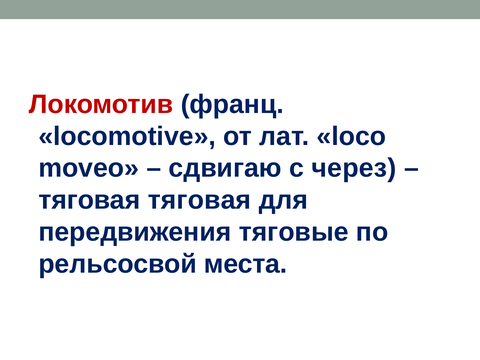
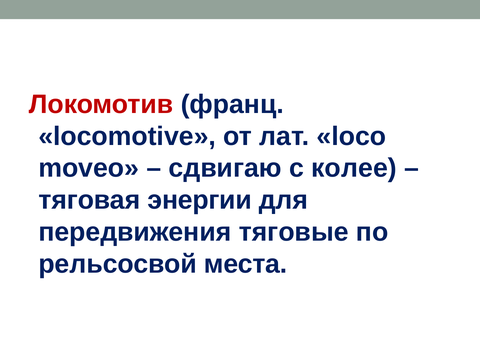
через: через -> колее
тяговая тяговая: тяговая -> энергии
